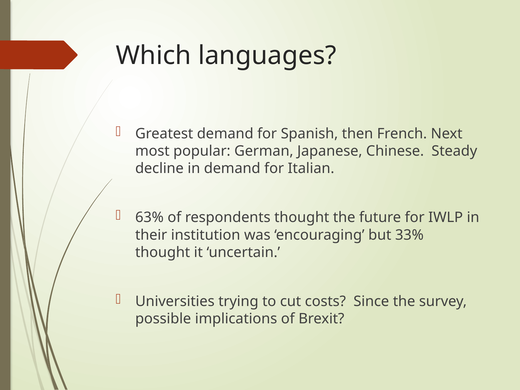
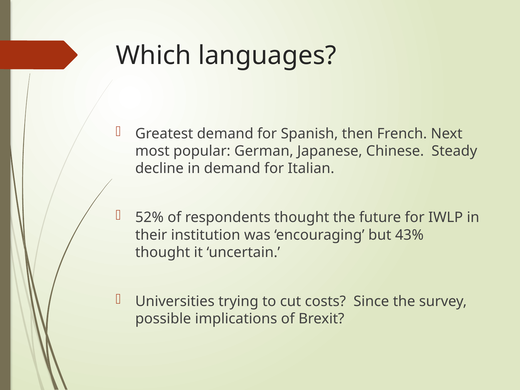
63%: 63% -> 52%
33%: 33% -> 43%
